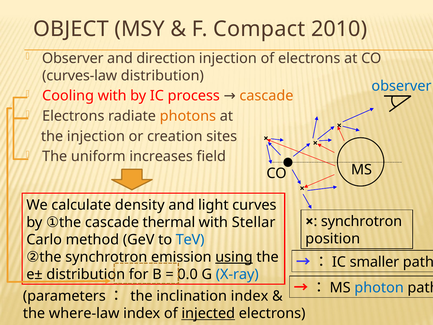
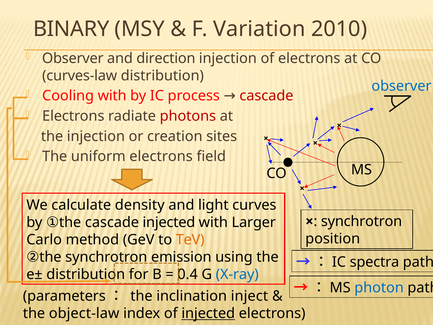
OBJECT: OBJECT -> BINARY
Compact: Compact -> Variation
cascade at (266, 96) colour: orange -> red
photons colour: orange -> red
increases at (161, 156): increases -> electrons
thermal at (169, 222): thermal -> injected
Stellar: Stellar -> Larger
TeV colour: blue -> orange
using underline: present -> none
smaller: smaller -> spectra
0.0: 0.0 -> 0.4
inclination index: index -> inject
where-law: where-law -> object-law
